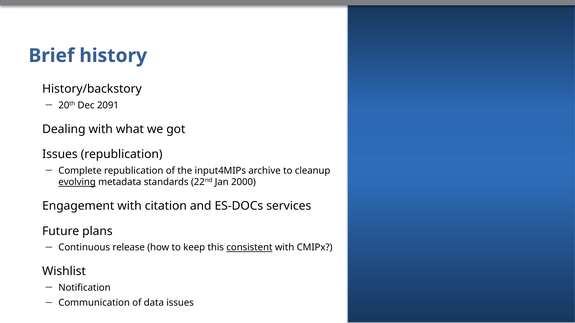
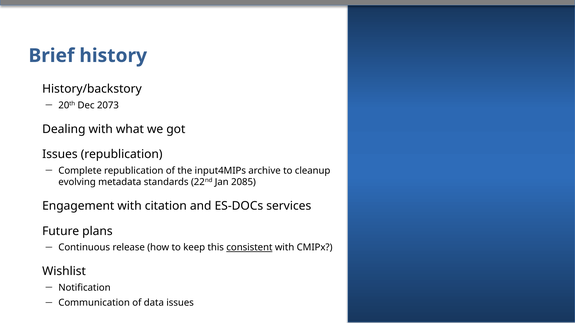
2091: 2091 -> 2073
evolving underline: present -> none
2000: 2000 -> 2085
